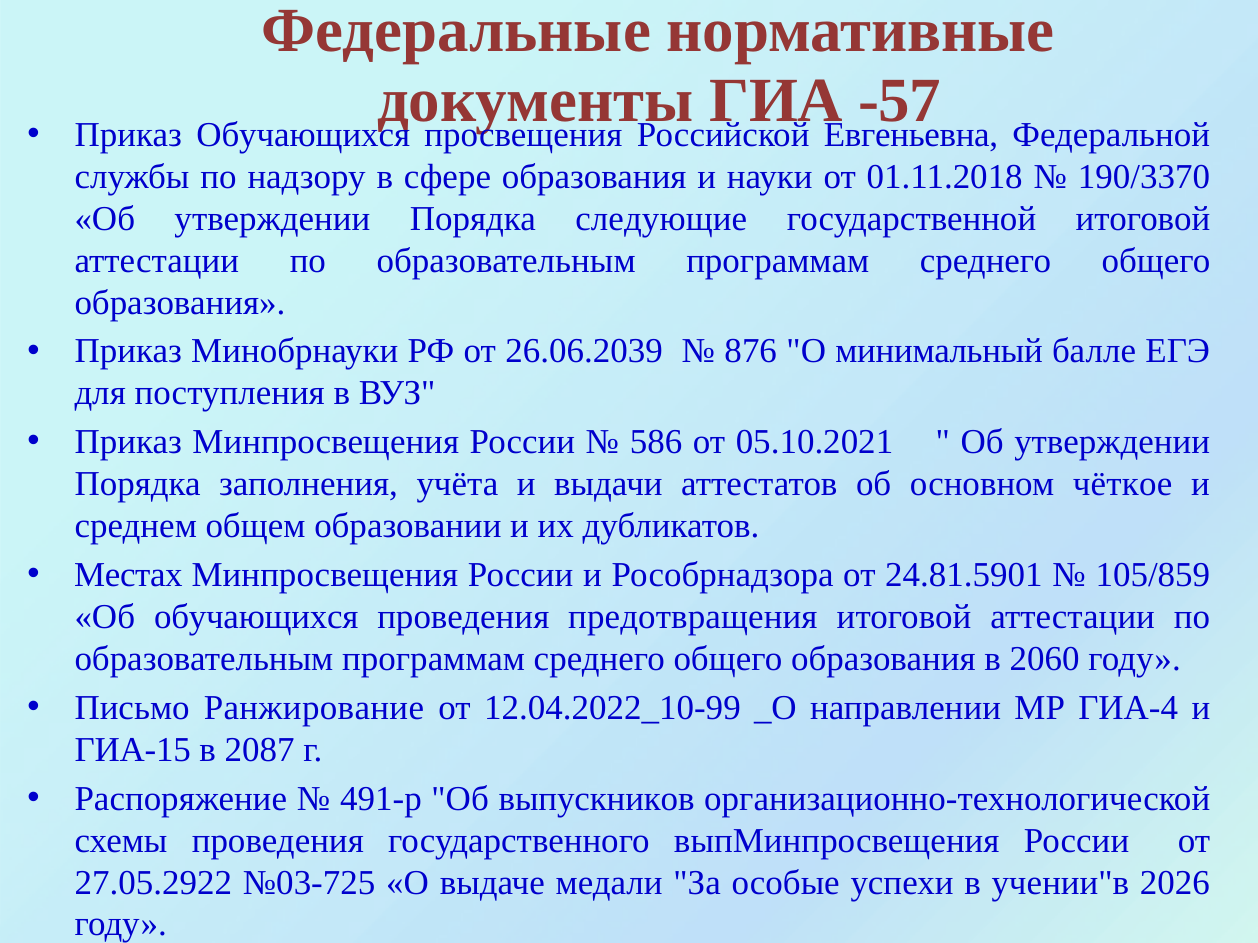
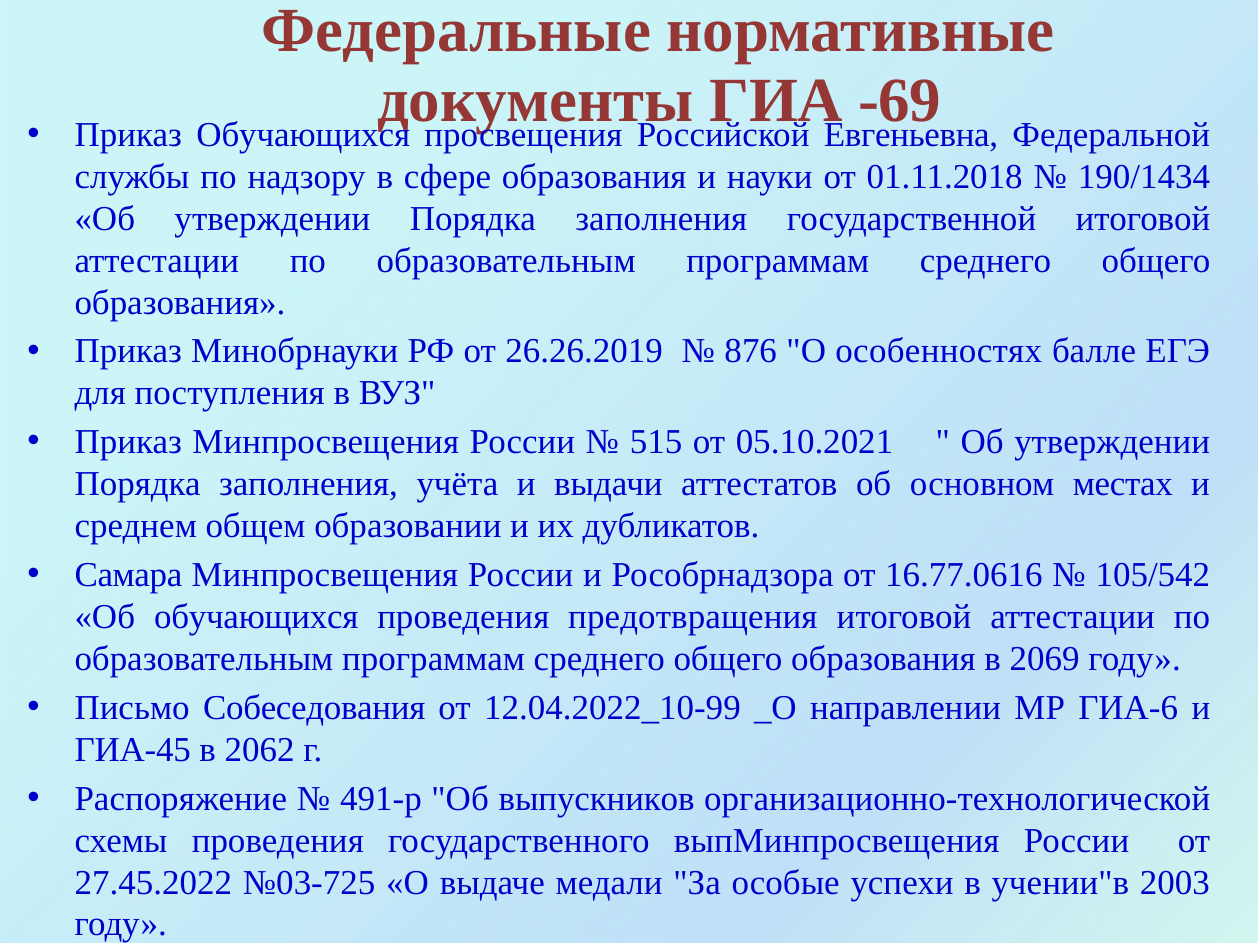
-57: -57 -> -69
190/3370: 190/3370 -> 190/1434
следующие at (661, 219): следующие -> заполнения
26.06.2039: 26.06.2039 -> 26.26.2019
минимальный: минимальный -> особенностях
586: 586 -> 515
чёткое: чёткое -> местах
Местах: Местах -> Самара
24.81.5901: 24.81.5901 -> 16.77.0616
105/859: 105/859 -> 105/542
2060: 2060 -> 2069
Ранжирование: Ранжирование -> Собеседования
ГИА-4: ГИА-4 -> ГИА-6
ГИА-15: ГИА-15 -> ГИА-45
2087: 2087 -> 2062
27.05.2922: 27.05.2922 -> 27.45.2022
2026: 2026 -> 2003
